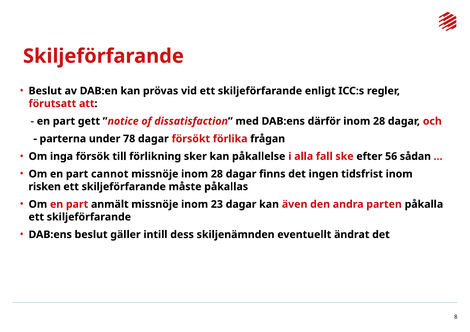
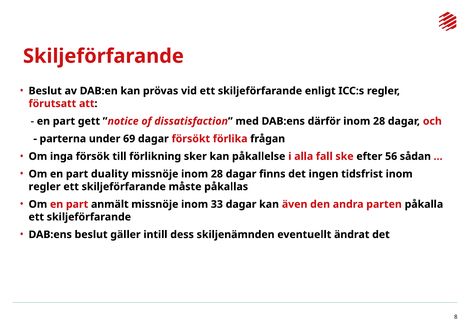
78: 78 -> 69
cannot: cannot -> duality
risken at (45, 187): risken -> regler
23: 23 -> 33
